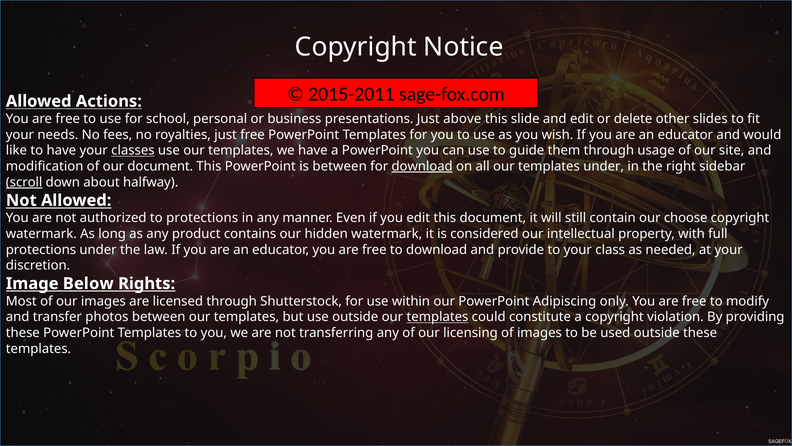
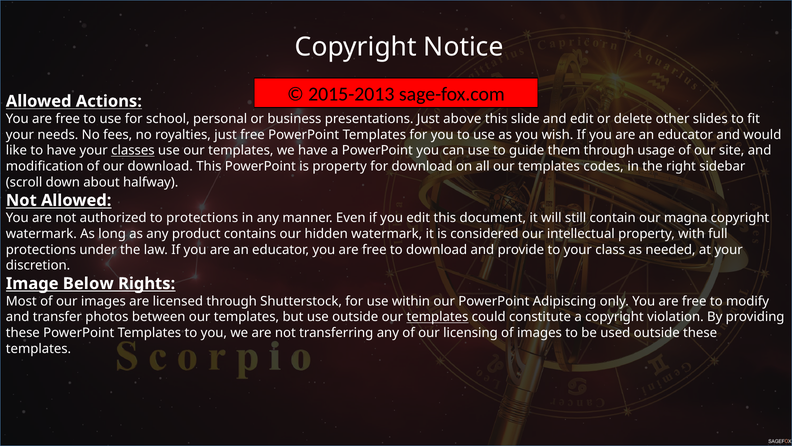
2015-2011: 2015-2011 -> 2015-2013
our document: document -> download
is between: between -> property
download at (422, 166) underline: present -> none
templates under: under -> codes
scroll underline: present -> none
choose: choose -> magna
